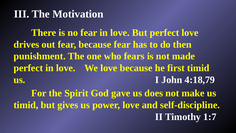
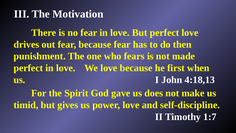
first timid: timid -> when
4:18,79: 4:18,79 -> 4:18,13
